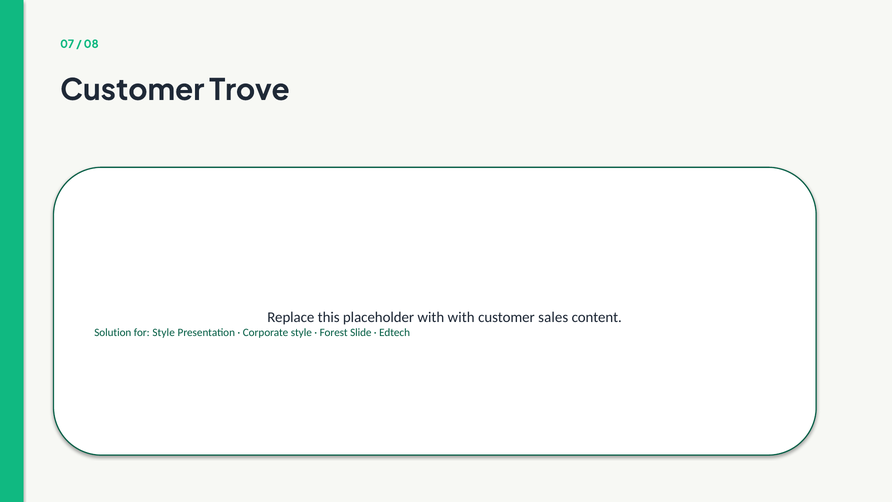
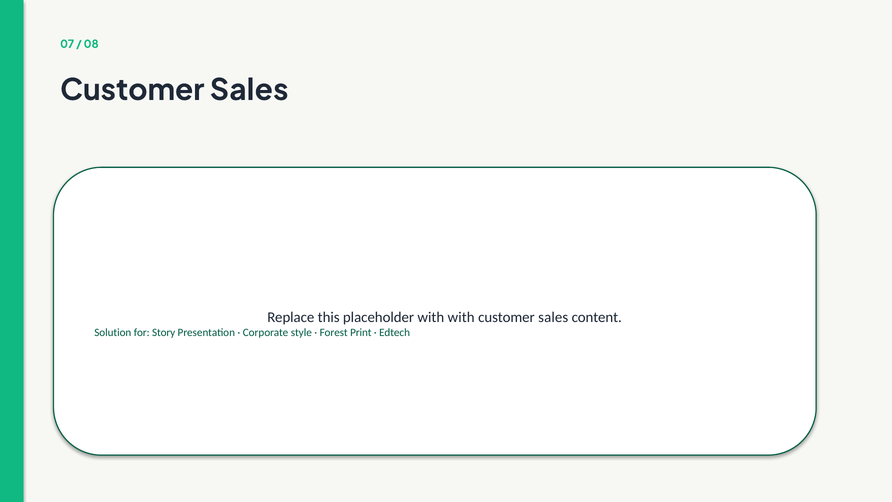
Trove at (249, 90): Trove -> Sales
for Style: Style -> Story
Slide: Slide -> Print
